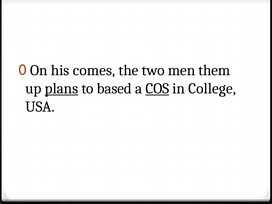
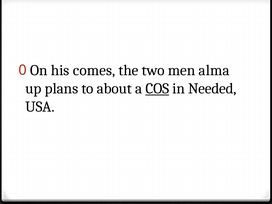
them: them -> alma
plans underline: present -> none
based: based -> about
College: College -> Needed
